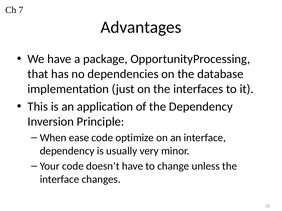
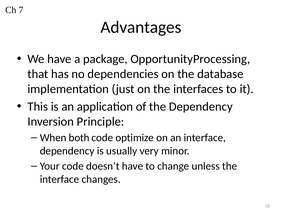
ease: ease -> both
